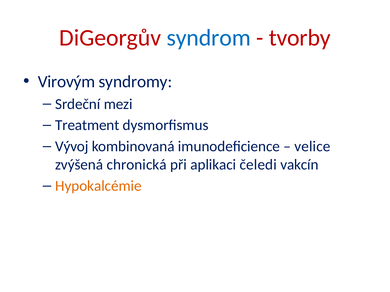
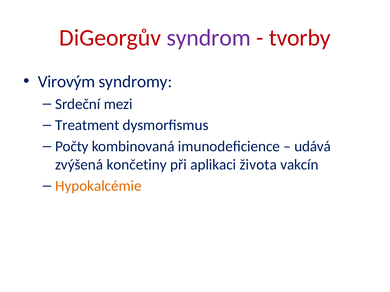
syndrom colour: blue -> purple
Vývoj: Vývoj -> Počty
velice: velice -> udává
chronická: chronická -> končetiny
čeledi: čeledi -> života
